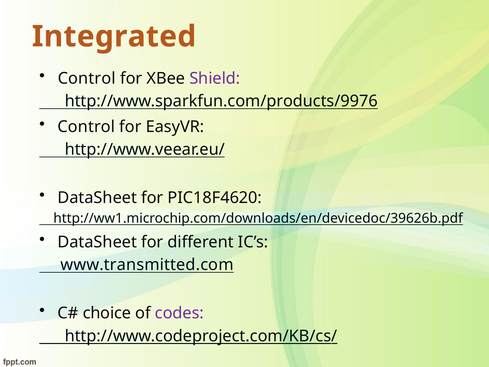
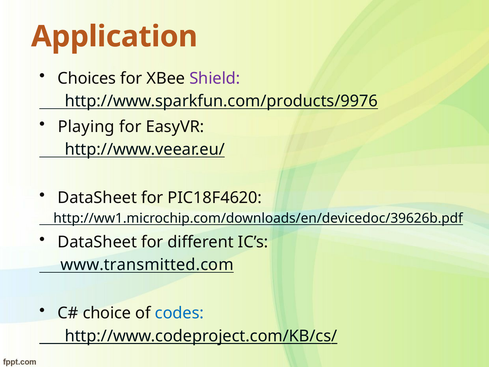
Integrated: Integrated -> Application
Control at (87, 78): Control -> Choices
Control at (86, 127): Control -> Playing
codes colour: purple -> blue
